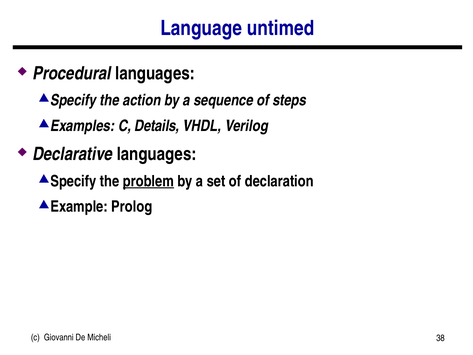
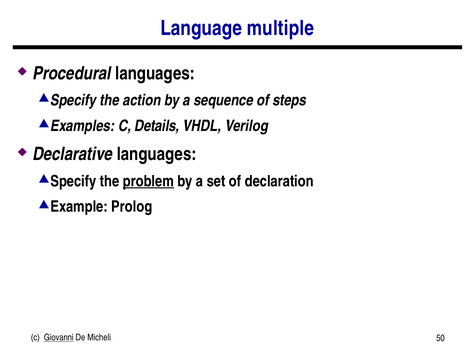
untimed: untimed -> multiple
Giovanni underline: none -> present
38: 38 -> 50
